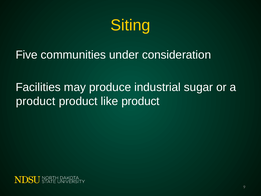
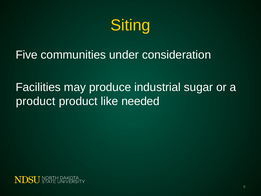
like product: product -> needed
